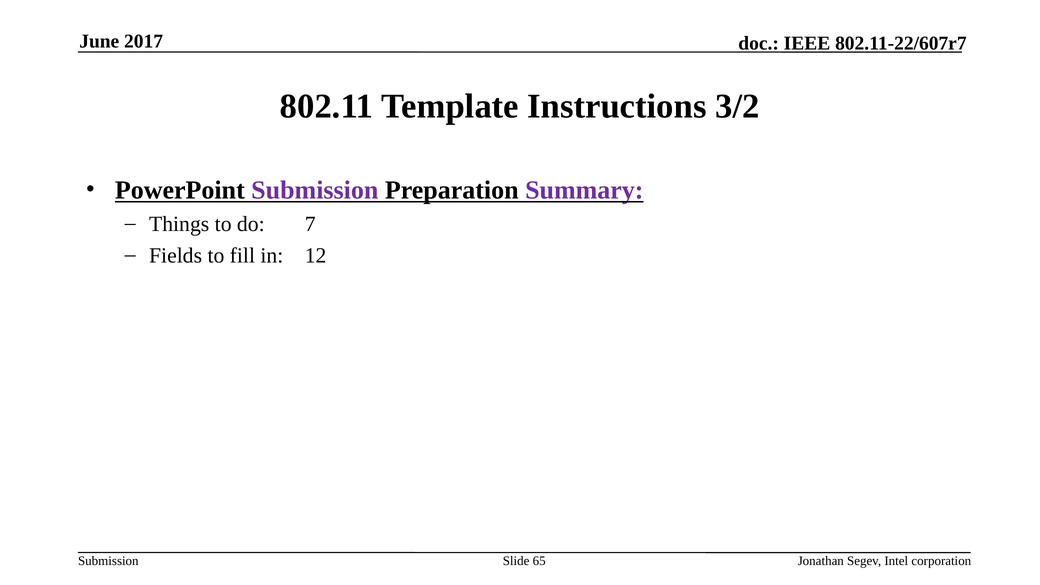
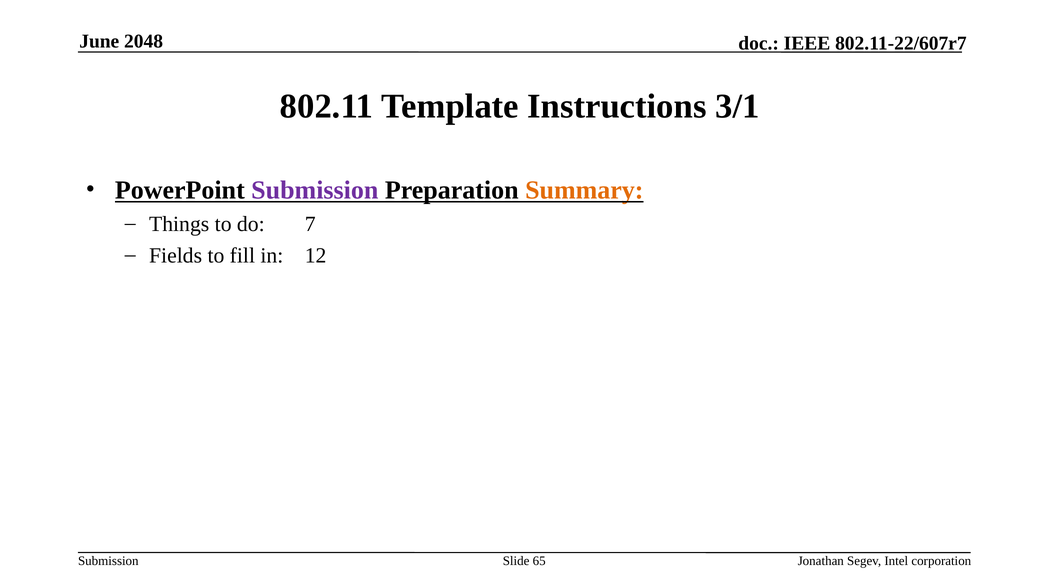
2017: 2017 -> 2048
3/2: 3/2 -> 3/1
Summary colour: purple -> orange
